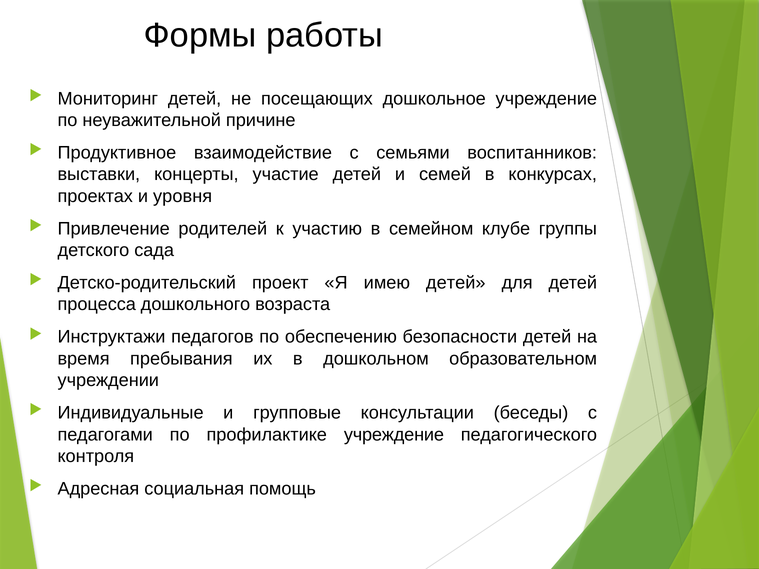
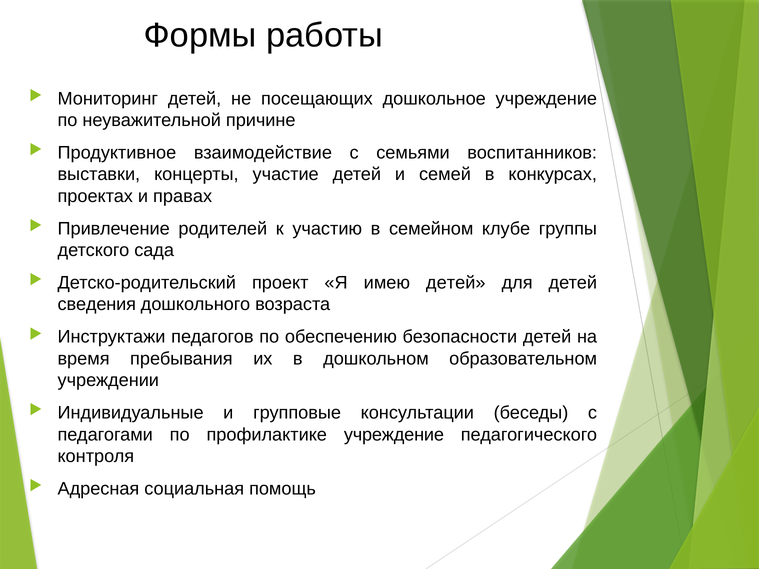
уровня: уровня -> правах
процесса: процесса -> сведения
